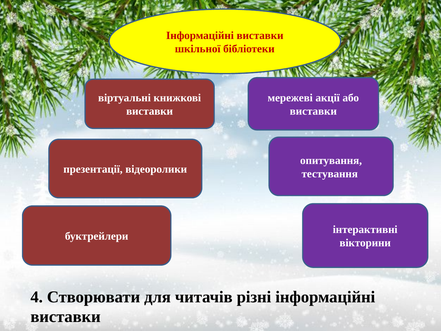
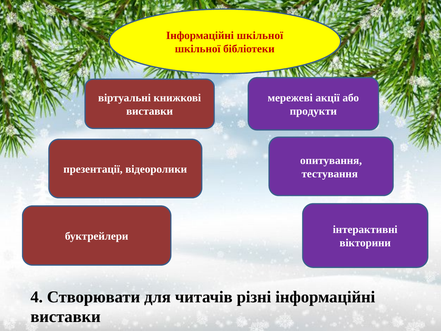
виставки at (260, 35): виставки -> шкільної
виставки at (313, 111): виставки -> продукти
